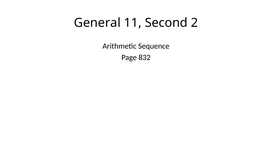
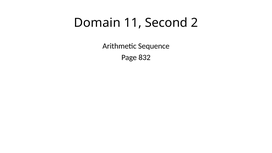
General: General -> Domain
